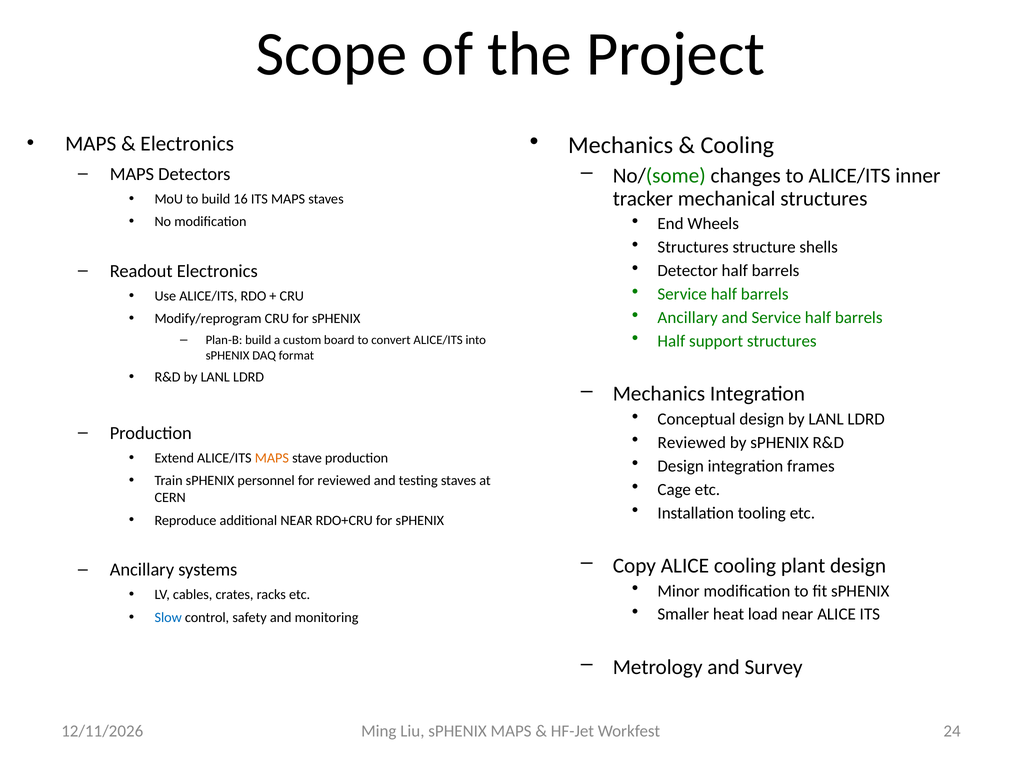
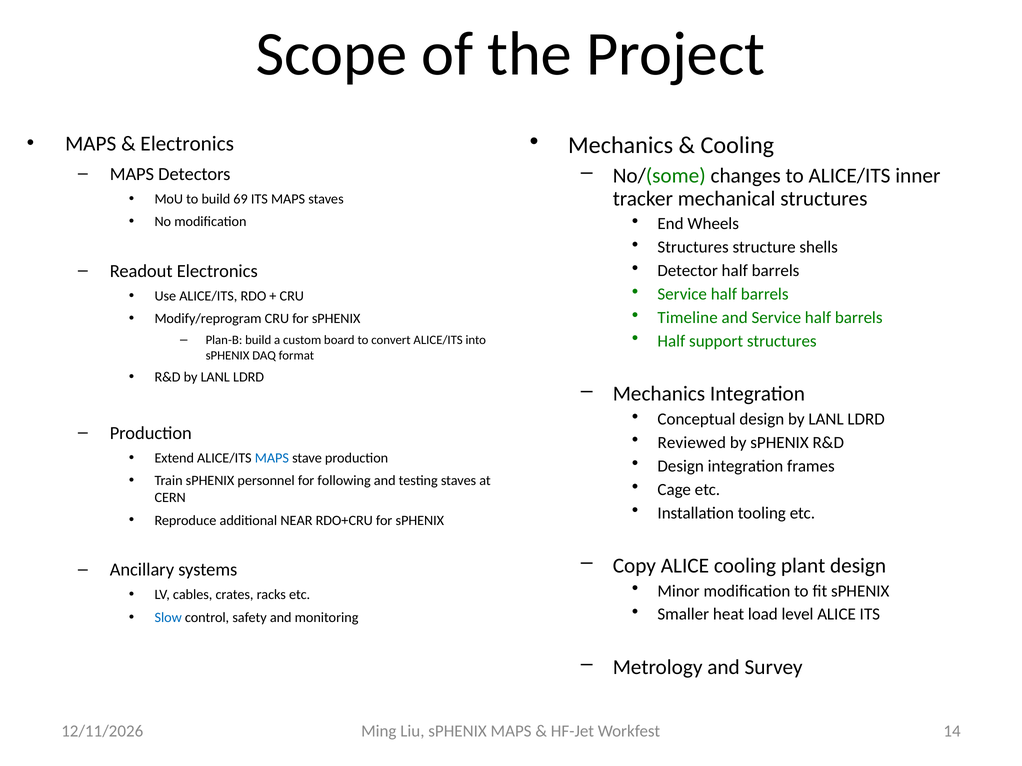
16: 16 -> 69
Ancillary at (688, 318): Ancillary -> Timeline
MAPS at (272, 458) colour: orange -> blue
for reviewed: reviewed -> following
load near: near -> level
24: 24 -> 14
